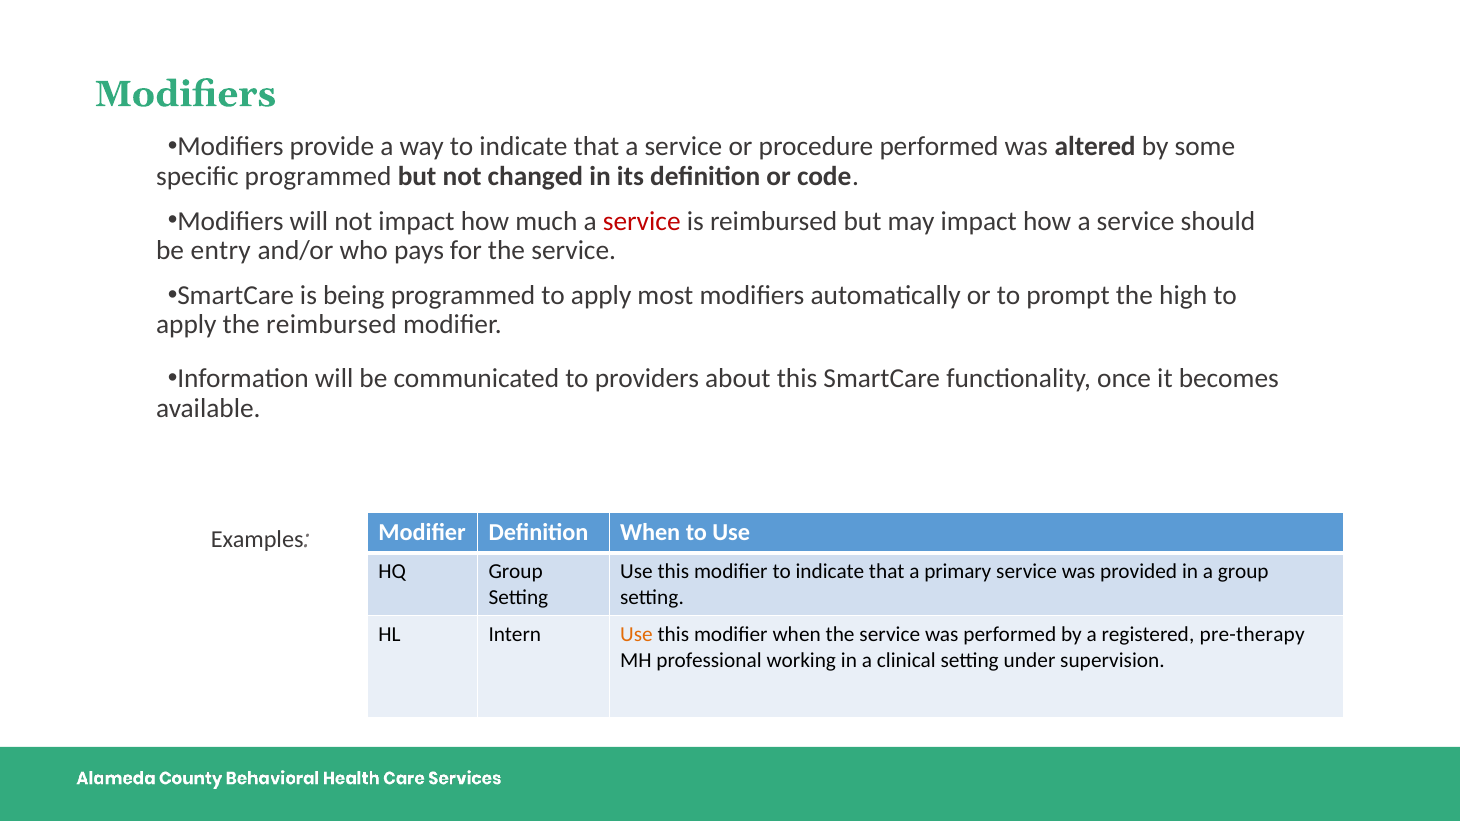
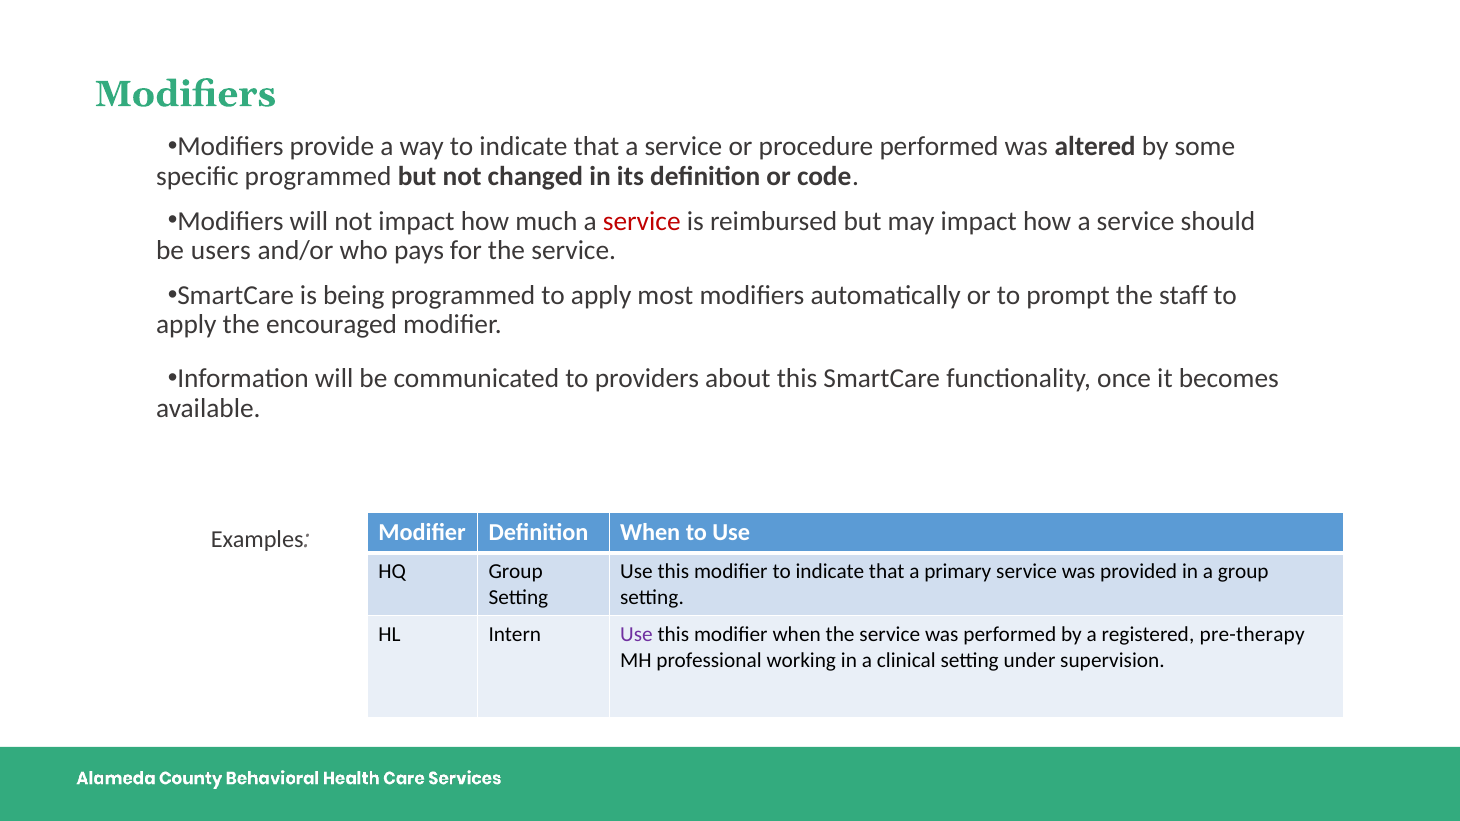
entry: entry -> users
high: high -> staff
the reimbursed: reimbursed -> encouraged
Use at (636, 634) colour: orange -> purple
